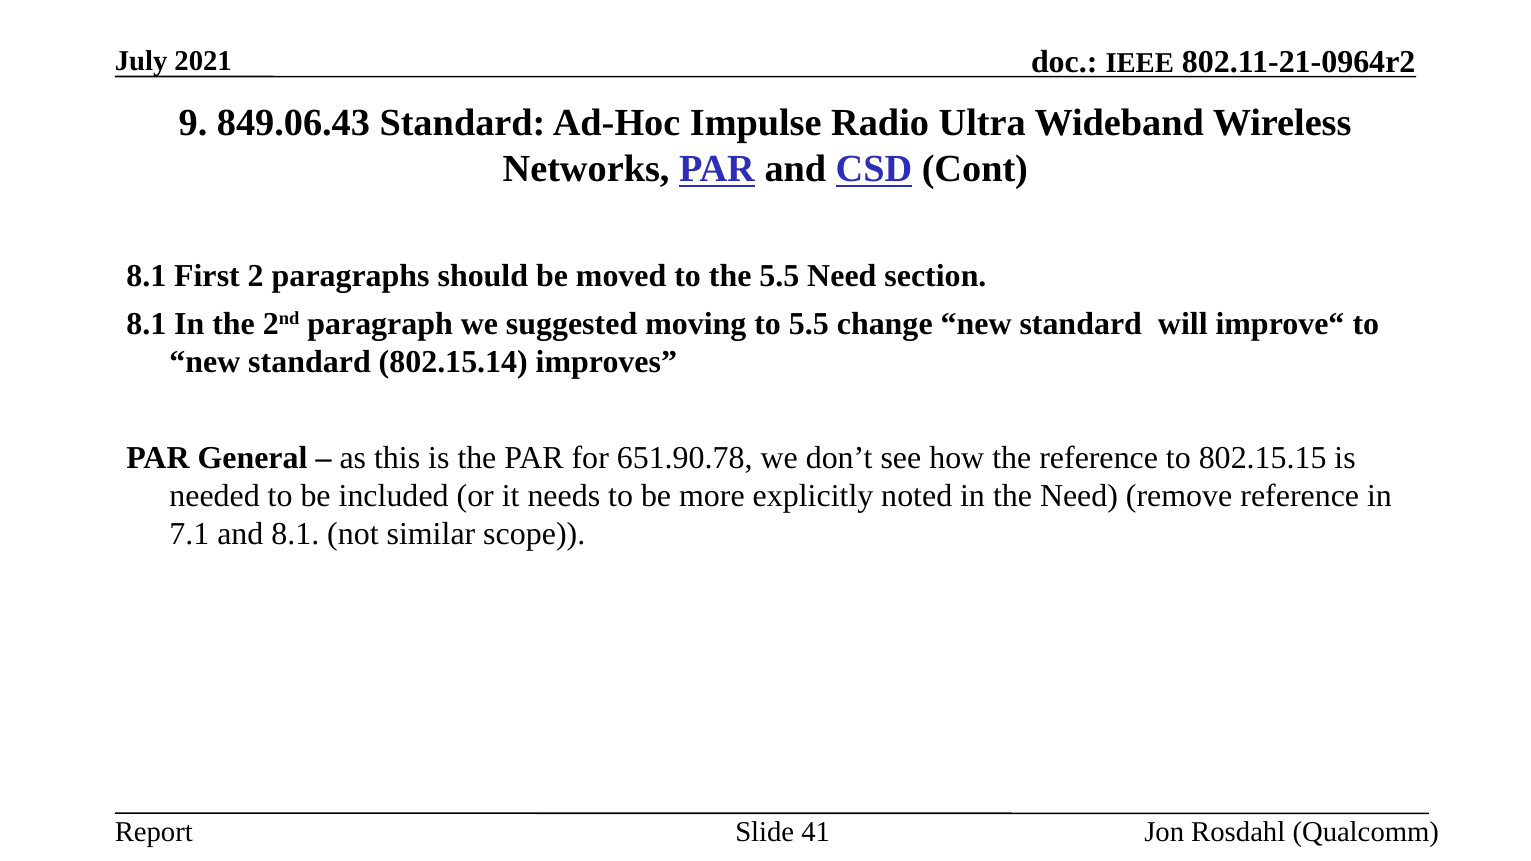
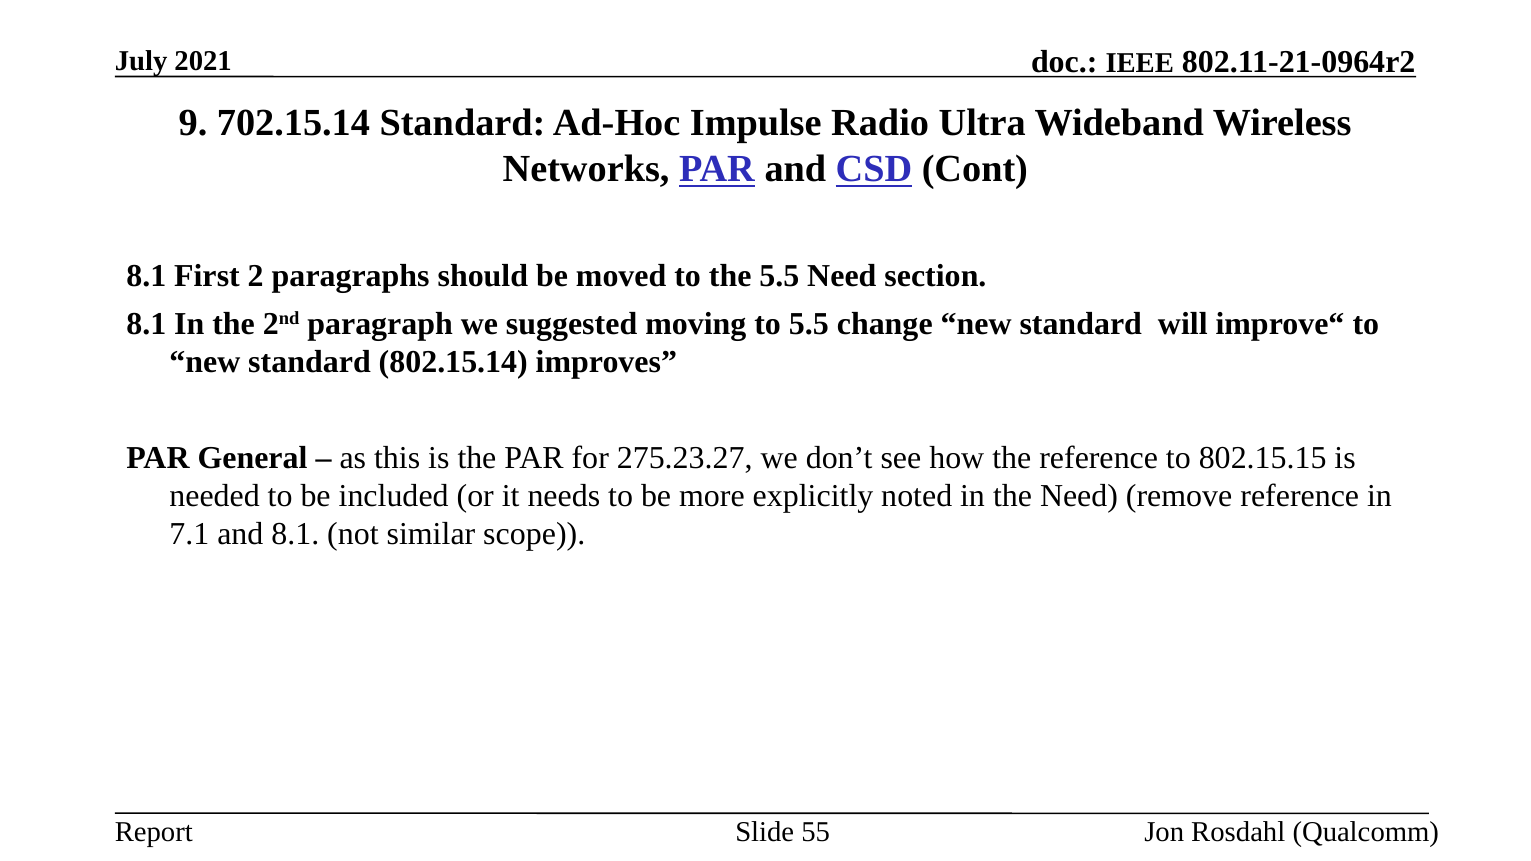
849.06.43: 849.06.43 -> 702.15.14
651.90.78: 651.90.78 -> 275.23.27
41: 41 -> 55
